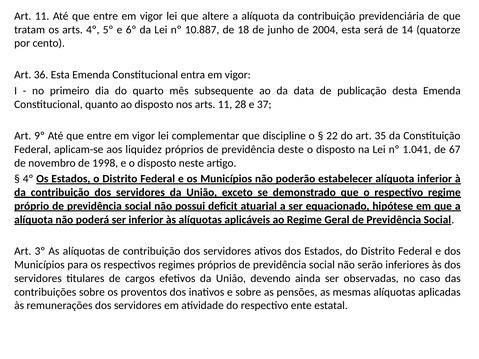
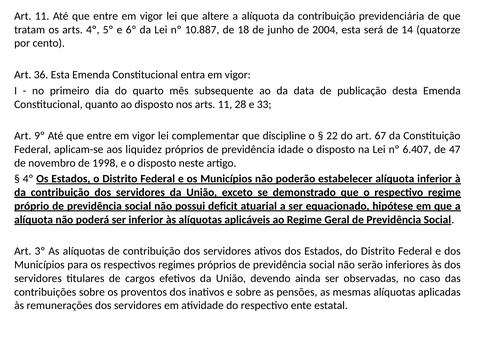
37: 37 -> 33
35: 35 -> 67
deste: deste -> idade
1.041: 1.041 -> 6.407
67: 67 -> 47
